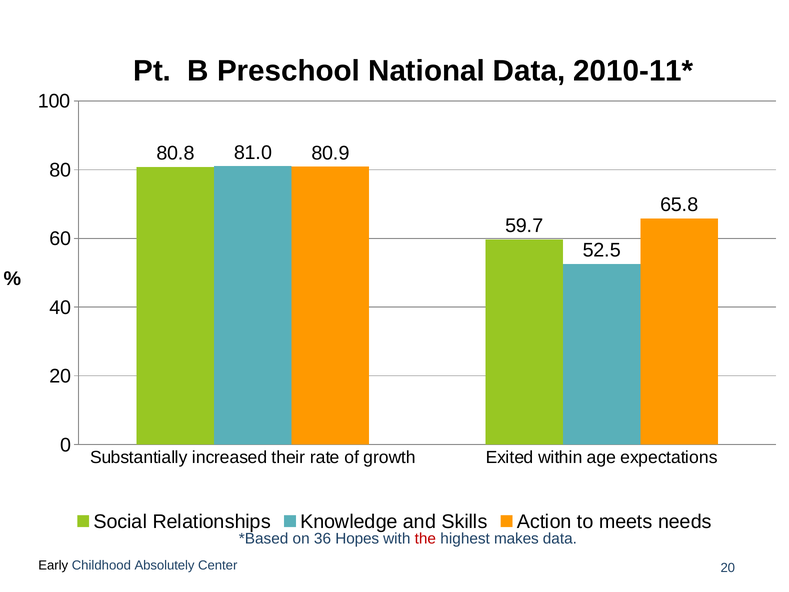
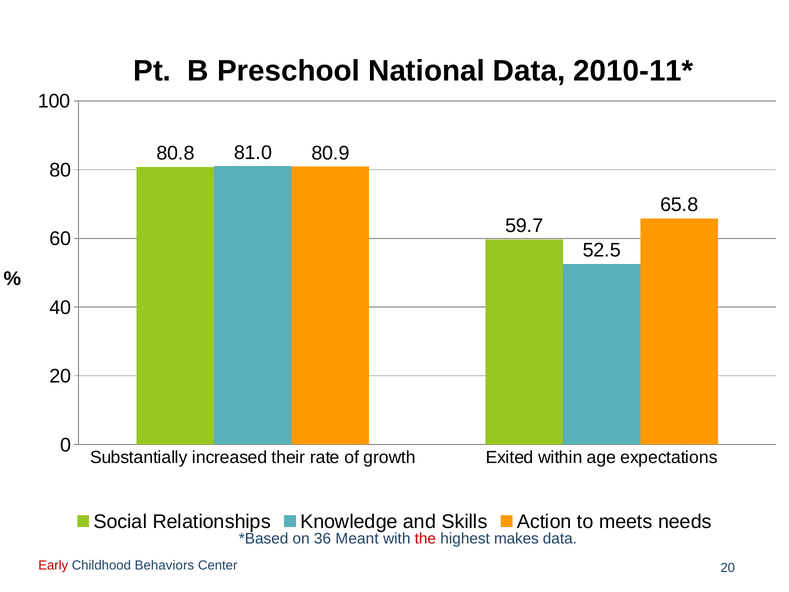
Hopes: Hopes -> Meant
Early colour: black -> red
Absolutely: Absolutely -> Behaviors
